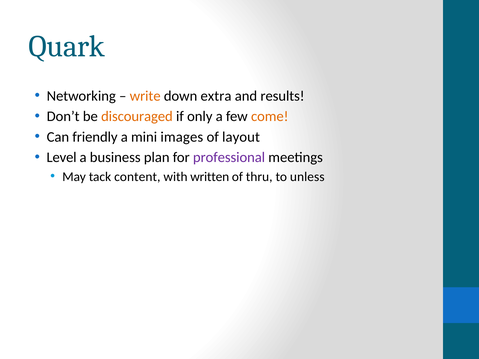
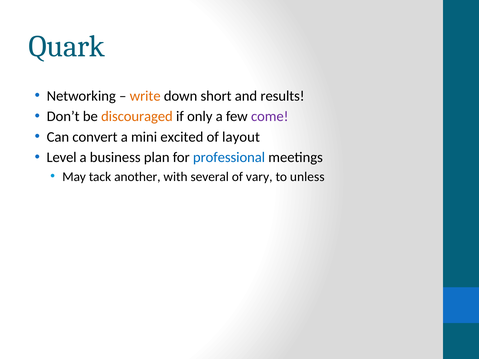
extra: extra -> short
come colour: orange -> purple
friendly: friendly -> convert
images: images -> excited
professional colour: purple -> blue
content: content -> another
written: written -> several
thru: thru -> vary
